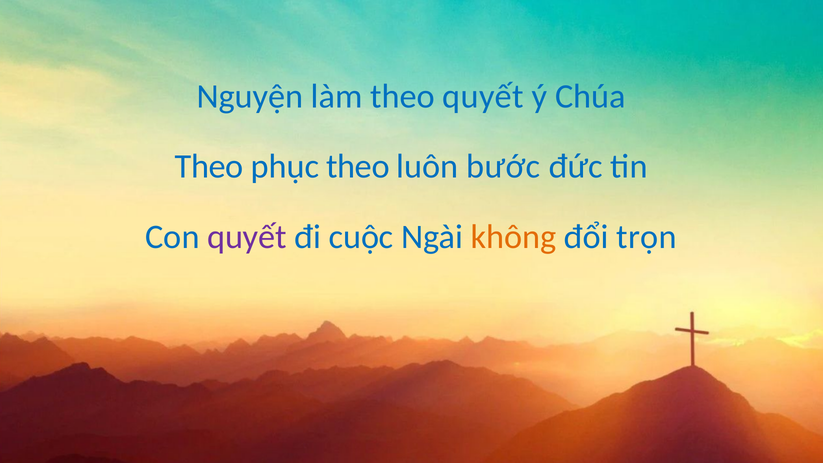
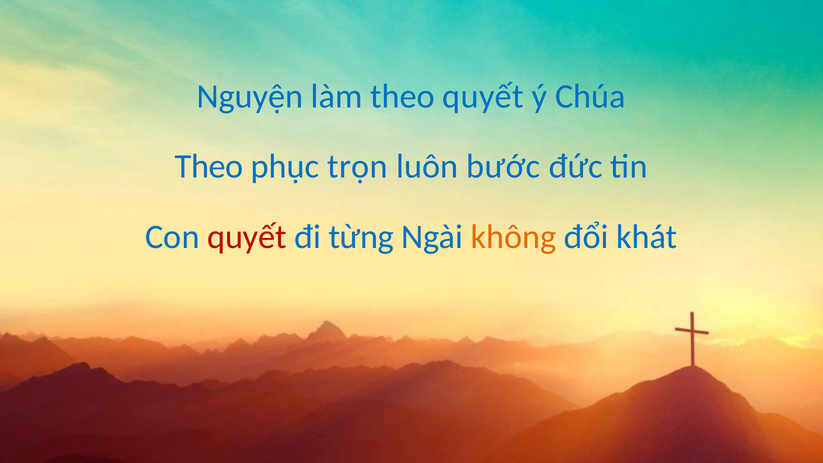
phục theo: theo -> trọn
quyết at (247, 237) colour: purple -> red
cuộc: cuộc -> từng
trọn: trọn -> khát
